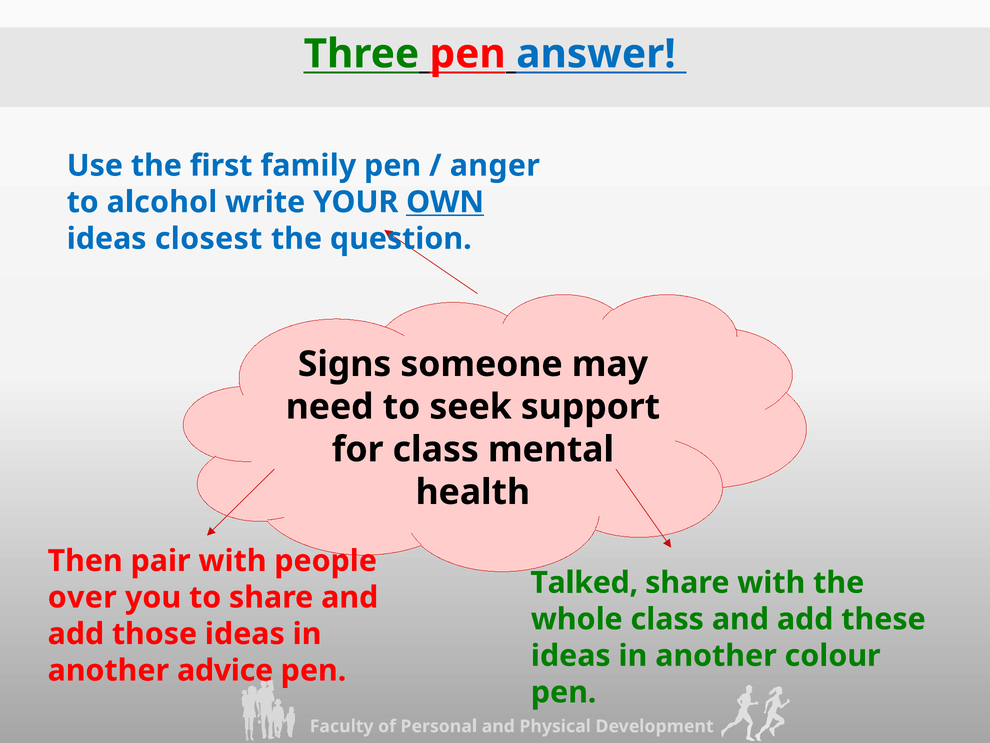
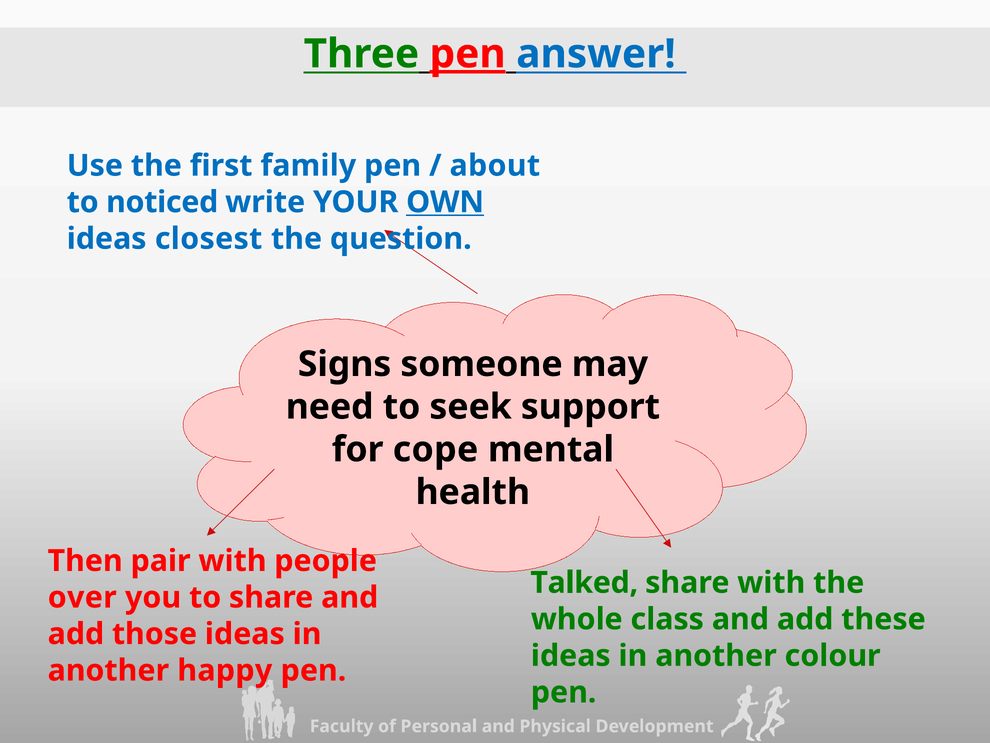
pen at (468, 54) underline: none -> present
anger: anger -> about
alcohol: alcohol -> noticed
for class: class -> cope
advice: advice -> happy
